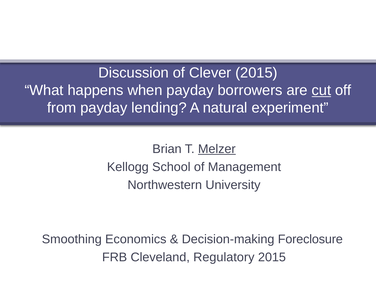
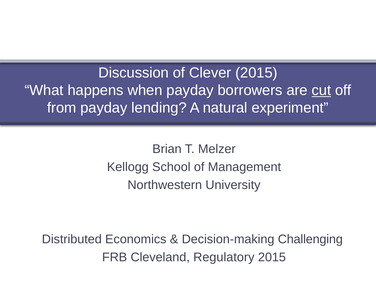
Melzer underline: present -> none
Smoothing: Smoothing -> Distributed
Foreclosure: Foreclosure -> Challenging
